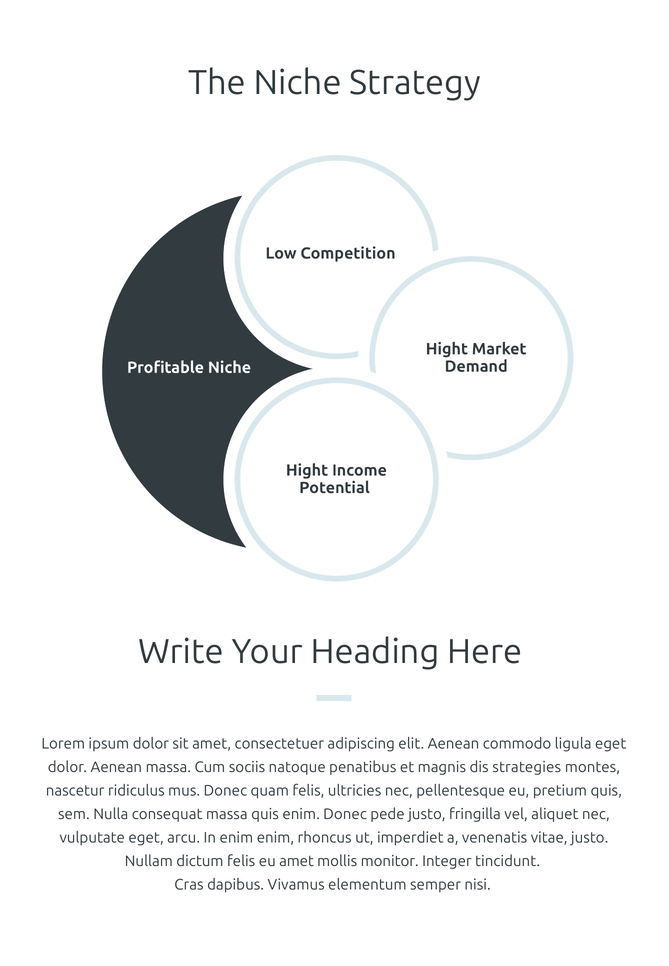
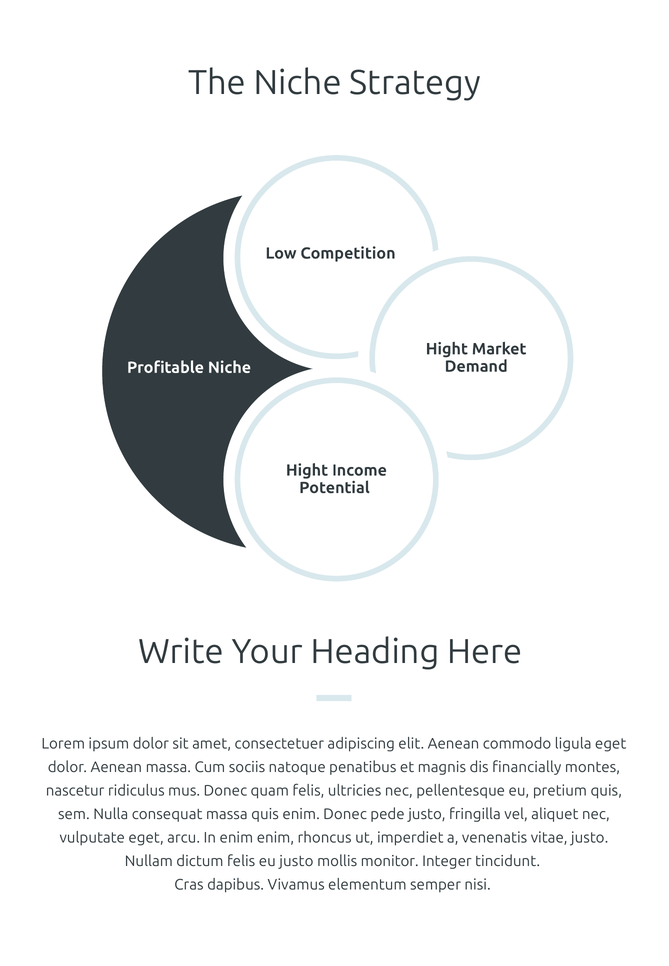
strategies: strategies -> financially
eu amet: amet -> justo
